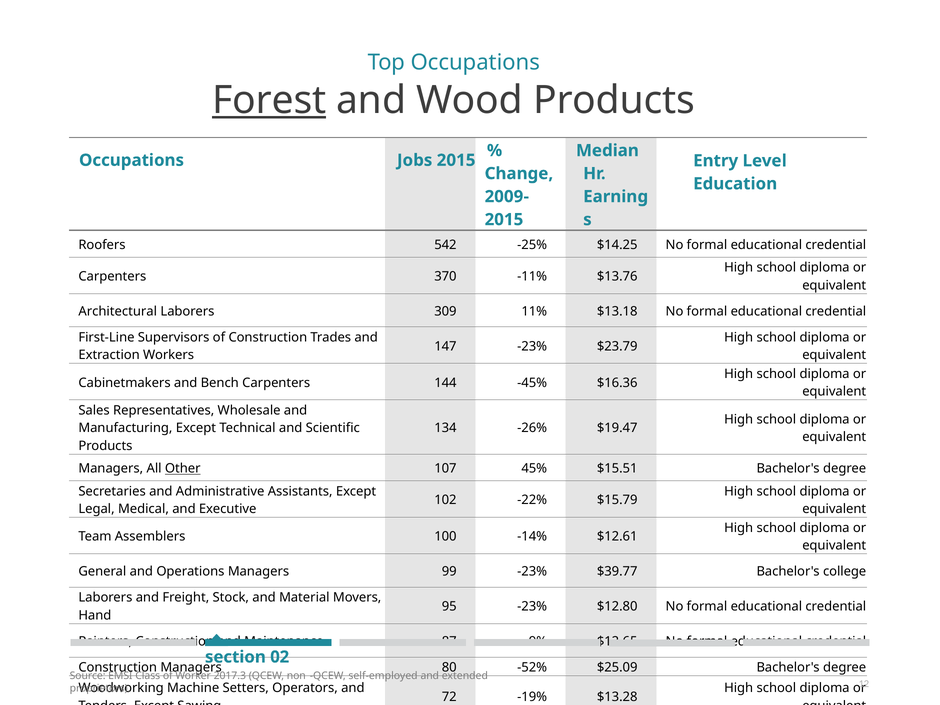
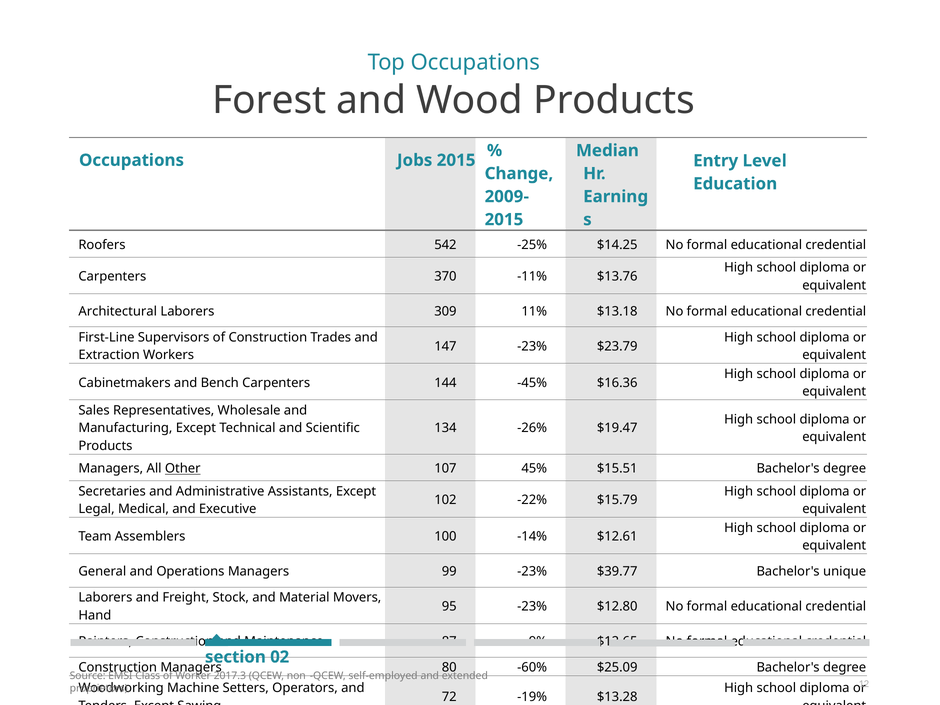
Forest underline: present -> none
college: college -> unique
-52%: -52% -> -60%
